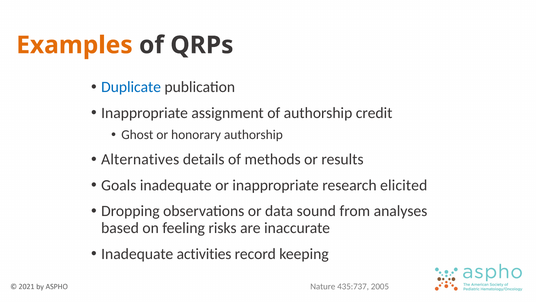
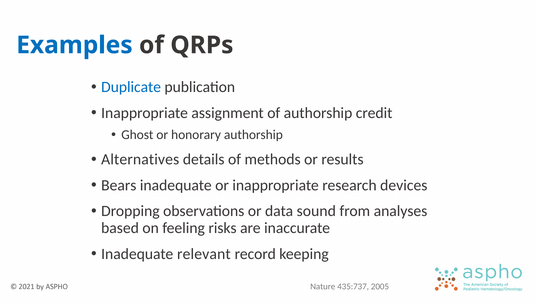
Examples colour: orange -> blue
Goals: Goals -> Bears
elicited: elicited -> devices
activities: activities -> relevant
